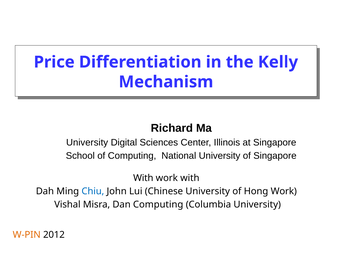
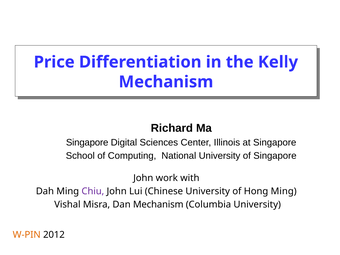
University at (87, 142): University -> Singapore
With at (143, 178): With -> John
Chiu colour: blue -> purple
Hong Work: Work -> Ming
Dan Computing: Computing -> Mechanism
